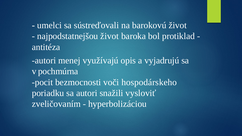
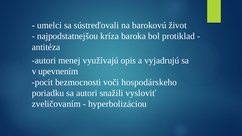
najpodstatnejšou život: život -> kríza
pochmúrna: pochmúrna -> upevnením
